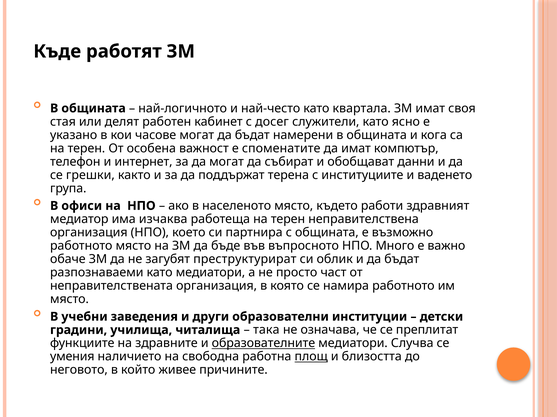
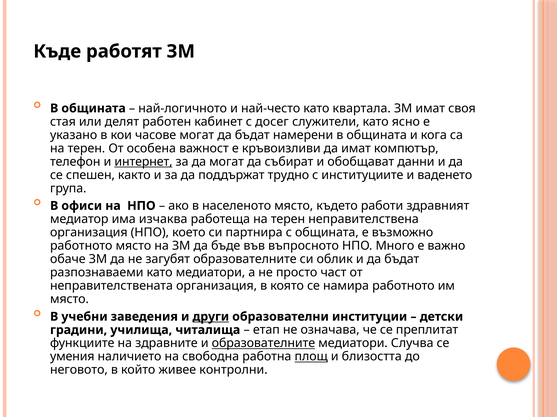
споменатите: споменатите -> кръвоизливи
интернет underline: none -> present
грешки: грешки -> спешен
терена: терена -> трудно
загубят преструктурират: преструктурират -> образователните
други underline: none -> present
така: така -> етап
причините: причините -> контролни
